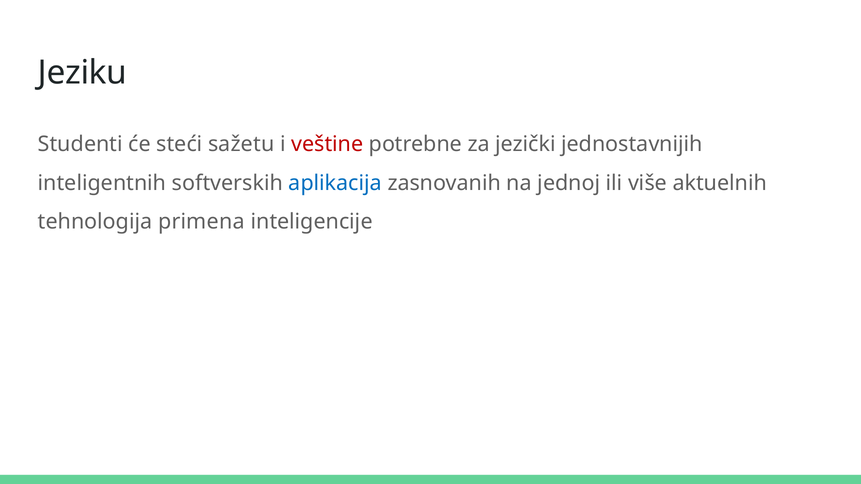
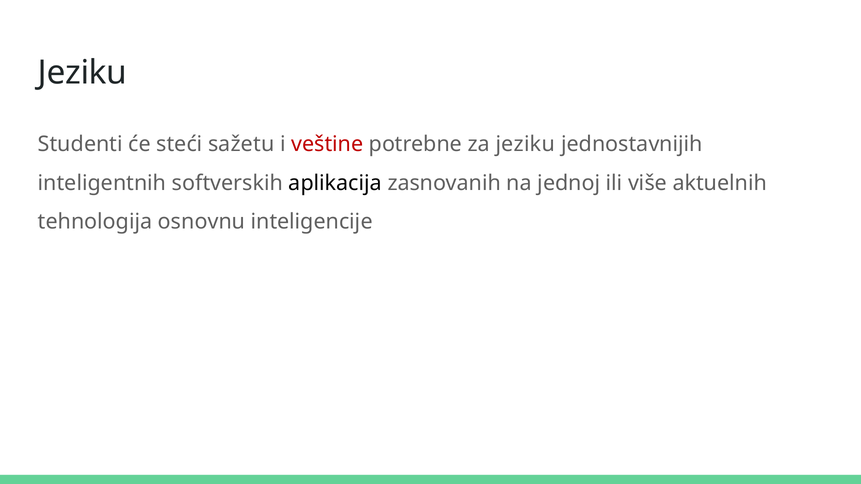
za jezički: jezički -> jeziku
aplikacija colour: blue -> black
primena: primena -> osnovnu
